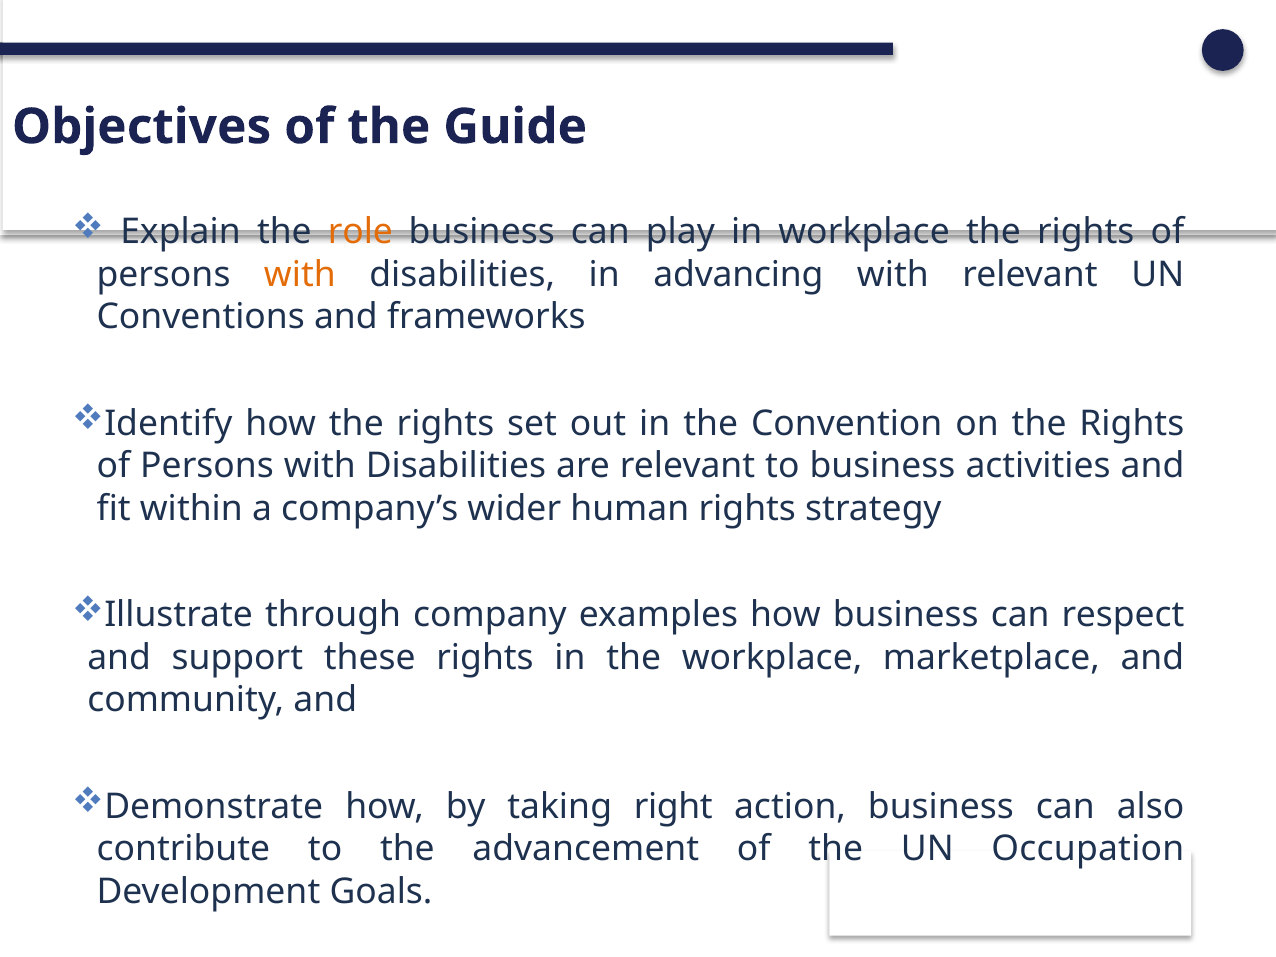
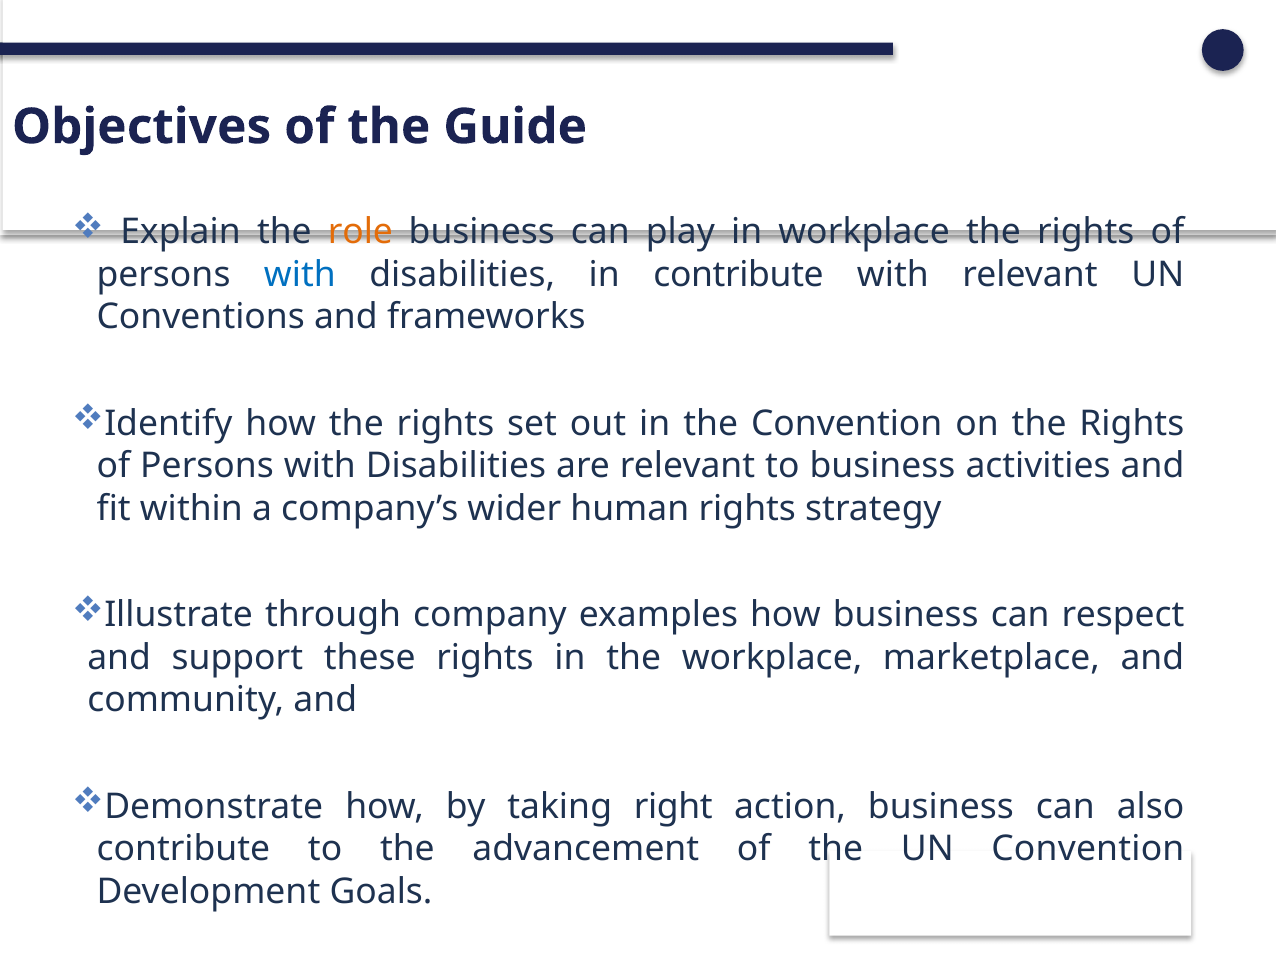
with at (300, 275) colour: orange -> blue
in advancing: advancing -> contribute
UN Occupation: Occupation -> Convention
